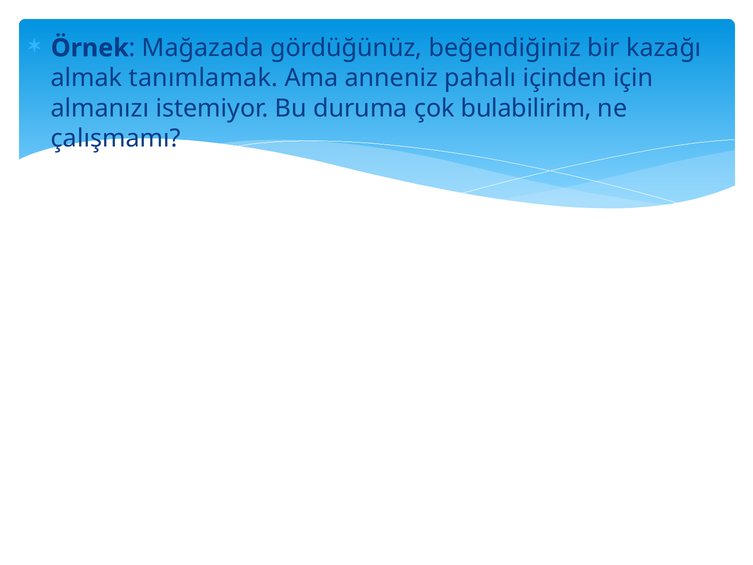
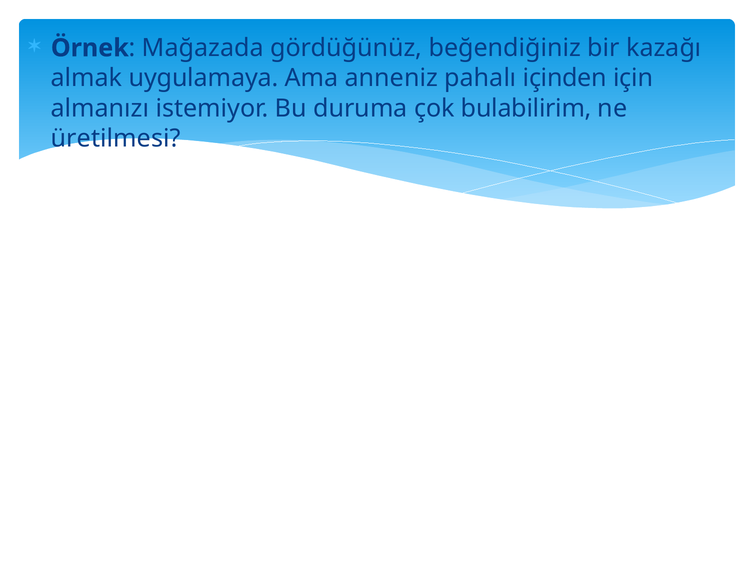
tanımlamak: tanımlamak -> uygulamaya
çalışmamı: çalışmamı -> üretilmesi
